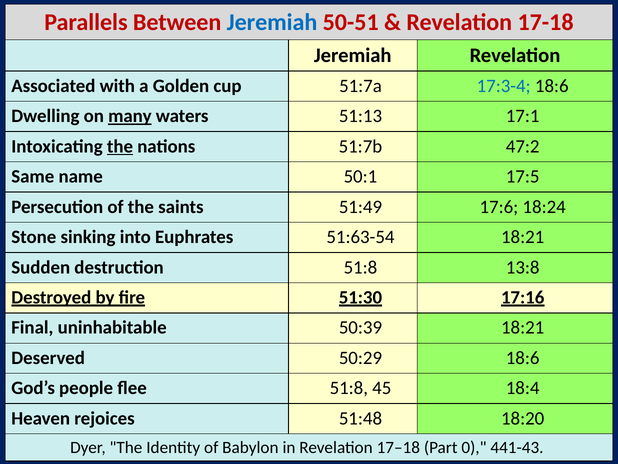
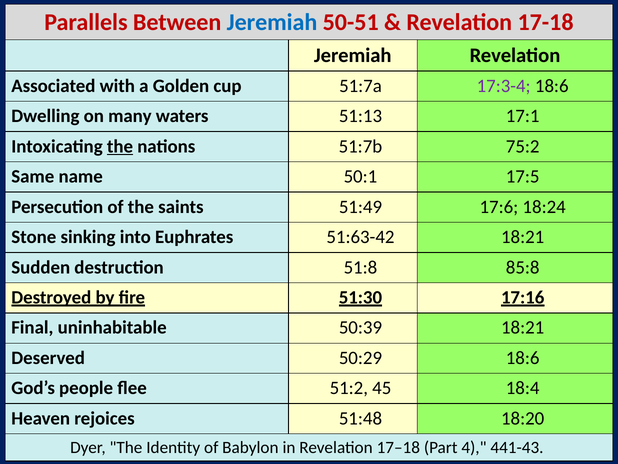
17:3-4 colour: blue -> purple
many underline: present -> none
47:2: 47:2 -> 75:2
51:63-54: 51:63-54 -> 51:63-42
13:8: 13:8 -> 85:8
flee 51:8: 51:8 -> 51:2
0: 0 -> 4
